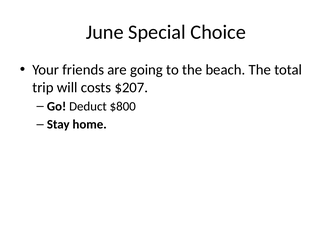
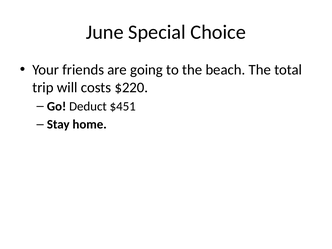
$207: $207 -> $220
$800: $800 -> $451
